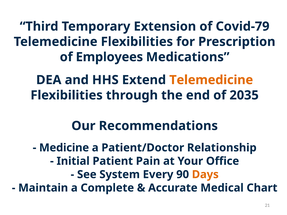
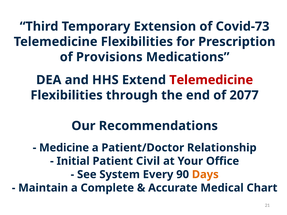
Covid-79: Covid-79 -> Covid-73
Employees: Employees -> Provisions
Telemedicine at (211, 80) colour: orange -> red
2035: 2035 -> 2077
Pain: Pain -> Civil
